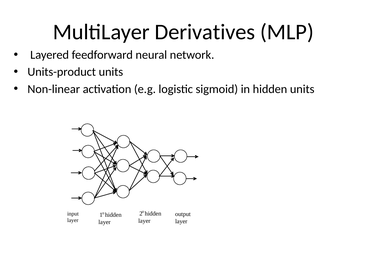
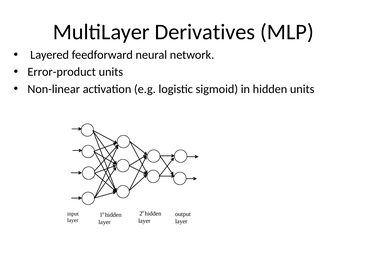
Units-product: Units-product -> Error-product
